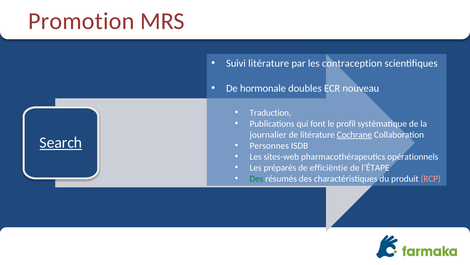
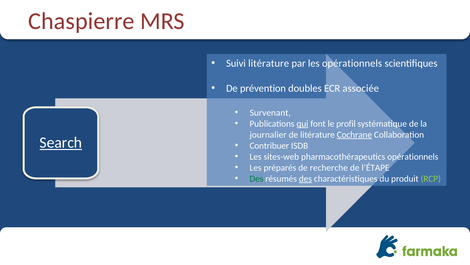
Promotion: Promotion -> Chaspierre
les contraception: contraception -> opérationnels
hormonale: hormonale -> prévention
nouveau: nouveau -> associée
Traduction: Traduction -> Survenant
qui underline: none -> present
Personnes: Personnes -> Contribuer
efficiëntie: efficiëntie -> recherche
des at (305, 178) underline: none -> present
RCP colour: pink -> light green
